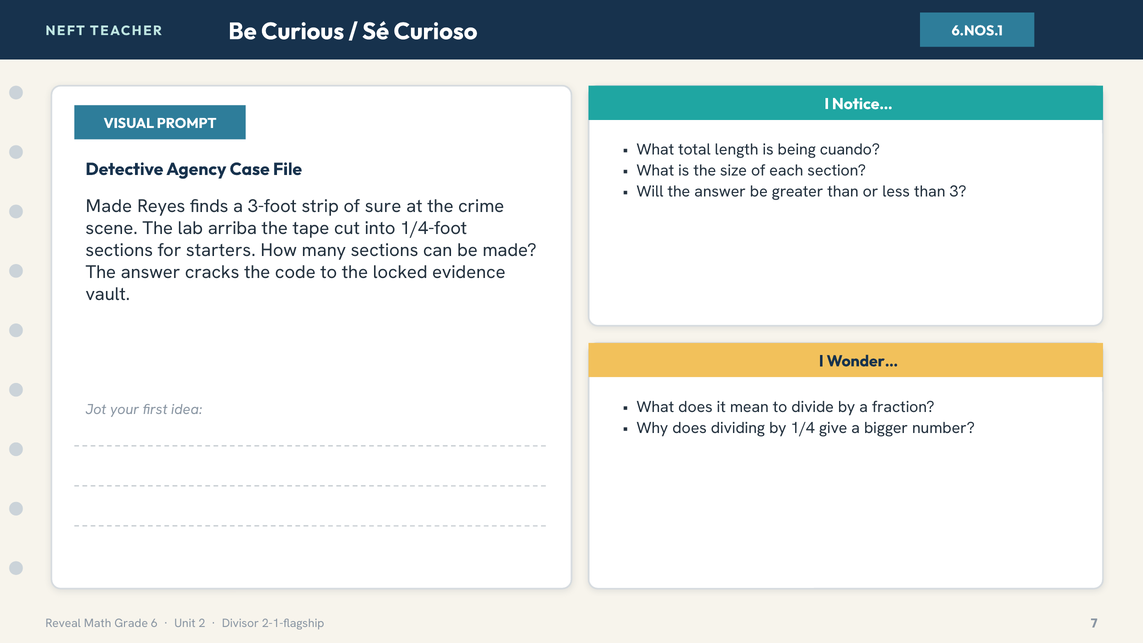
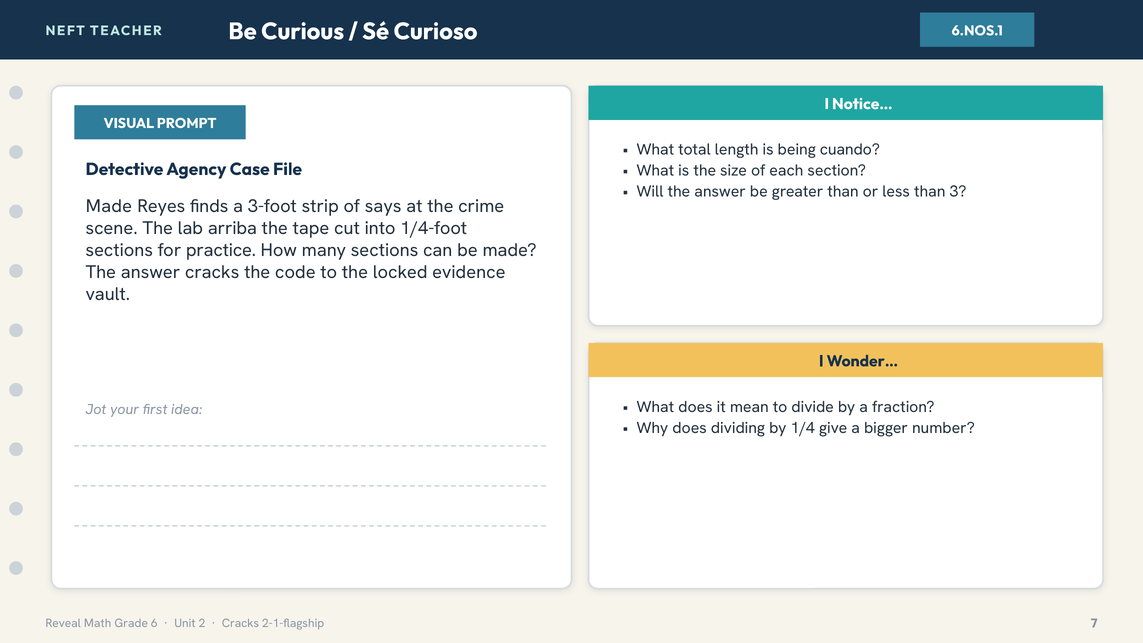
sure: sure -> says
starters: starters -> practice
Divisor at (240, 623): Divisor -> Cracks
